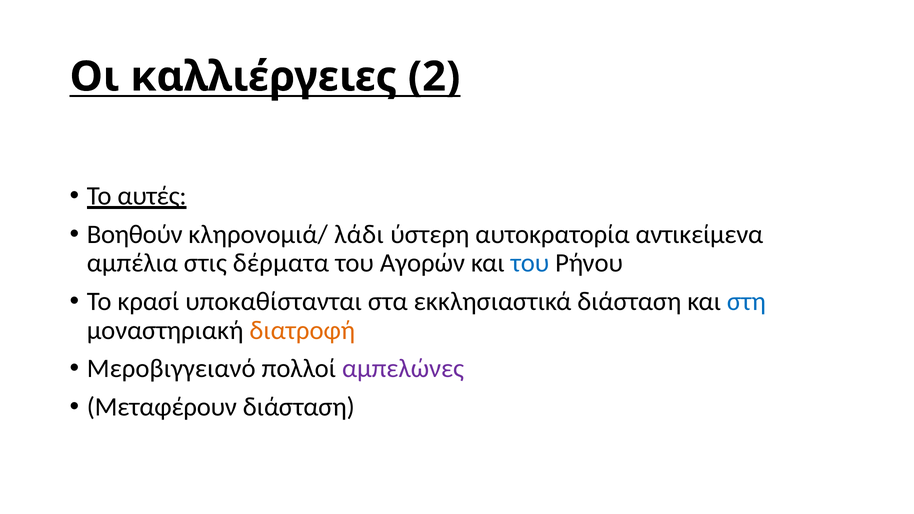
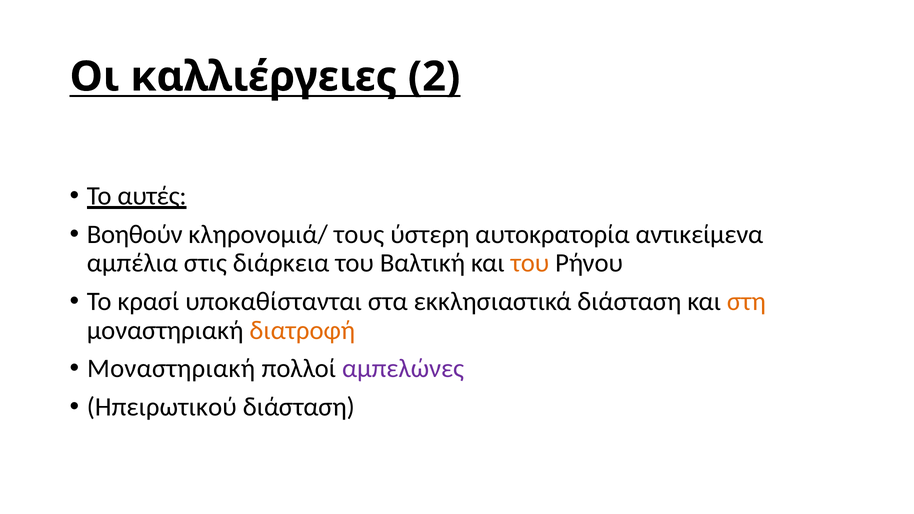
λάδι: λάδι -> τους
δέρματα: δέρματα -> διάρκεια
Αγορών: Αγορών -> Βαλτική
του at (530, 263) colour: blue -> orange
στη colour: blue -> orange
Μεροβιγγειανό at (171, 369): Μεροβιγγειανό -> Μοναστηριακή
Μεταφέρουν: Μεταφέρουν -> Ηπειρωτικού
